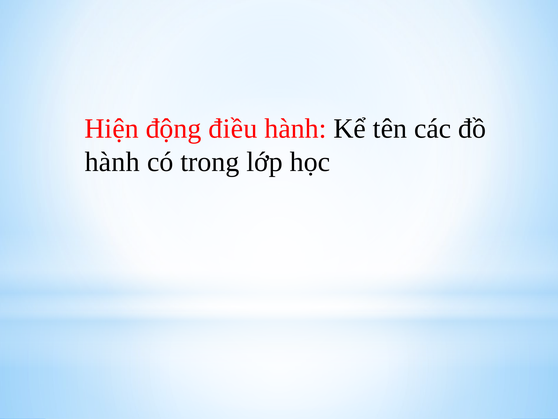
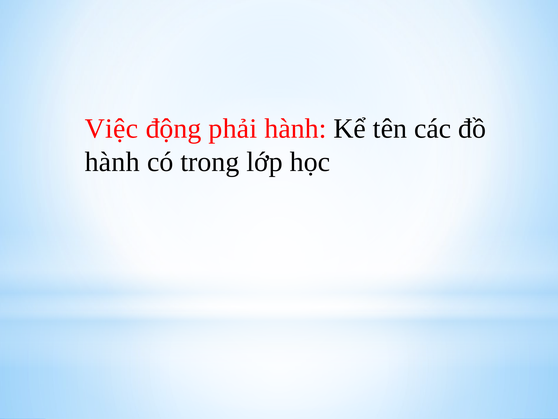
Hiện: Hiện -> Việc
điều: điều -> phải
